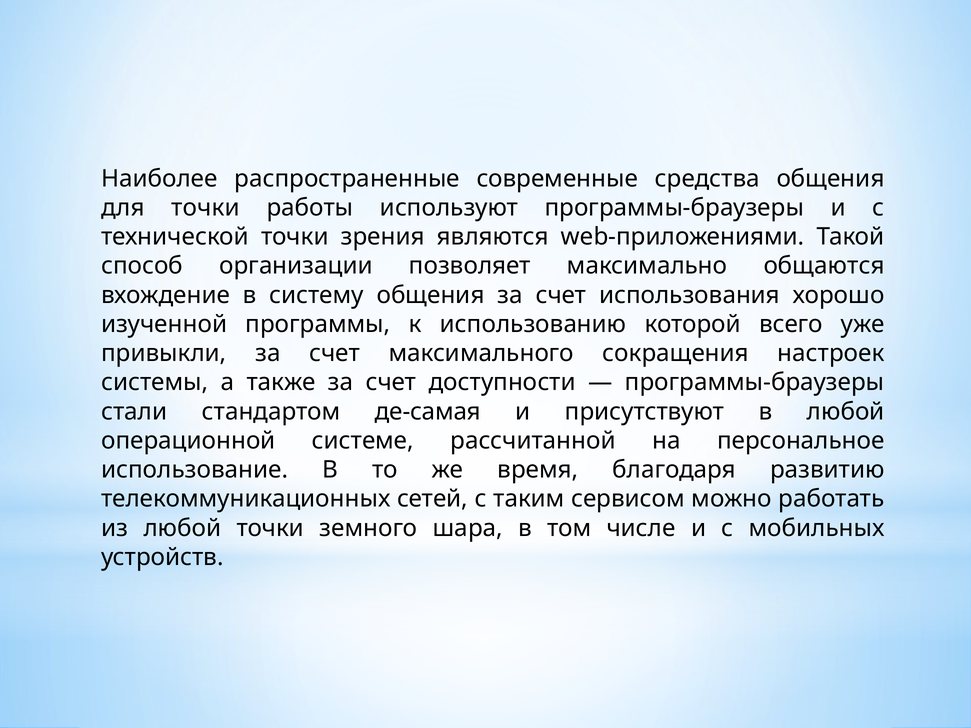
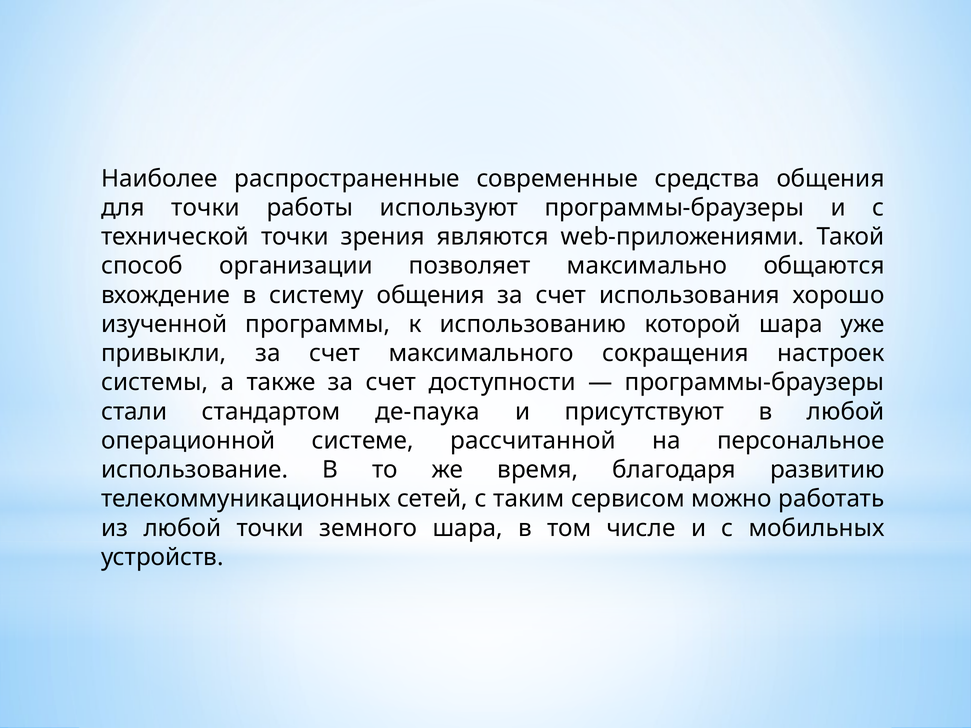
которой всего: всего -> шара
де-самая: де-самая -> де-паука
